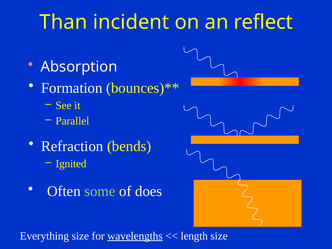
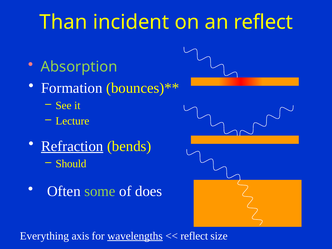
Absorption colour: white -> light green
Parallel: Parallel -> Lecture
Refraction underline: none -> present
Ignited: Ignited -> Should
Everything size: size -> axis
length at (194, 236): length -> reflect
